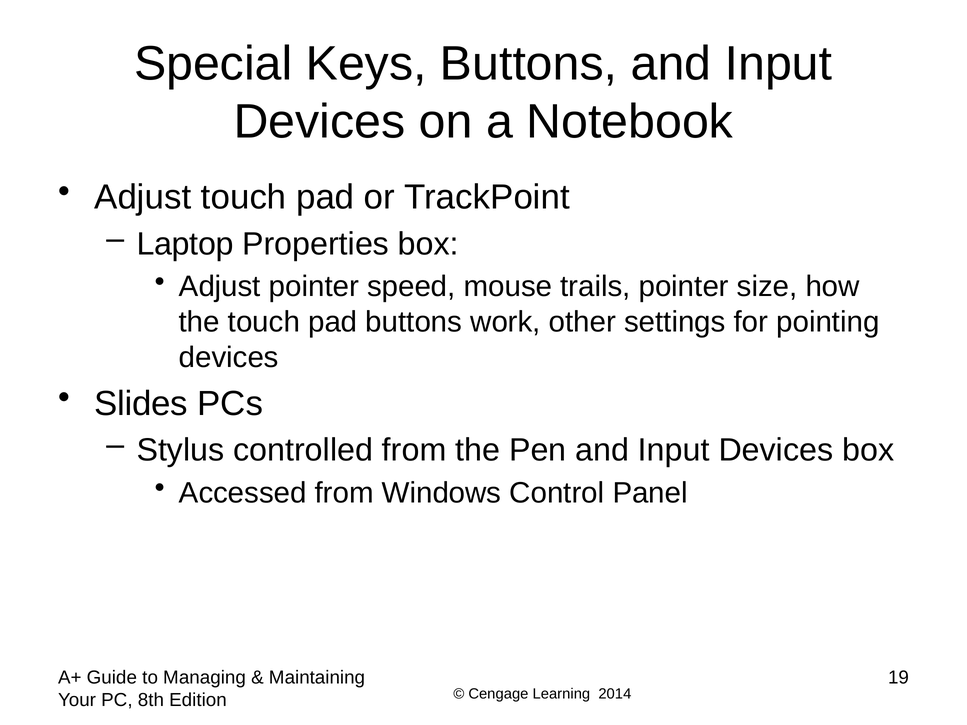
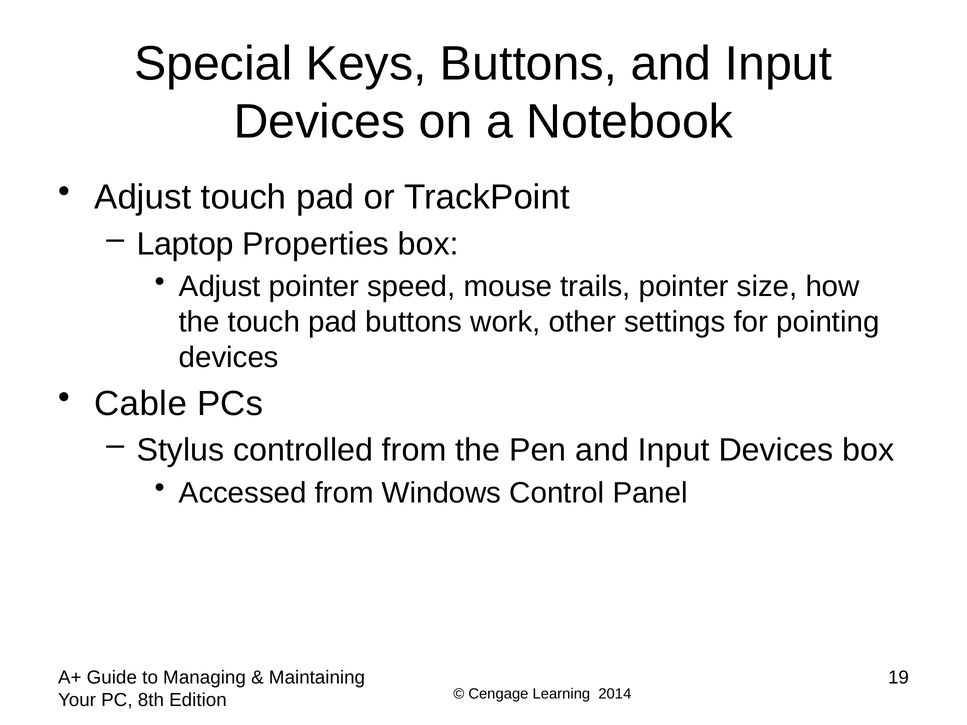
Slides: Slides -> Cable
